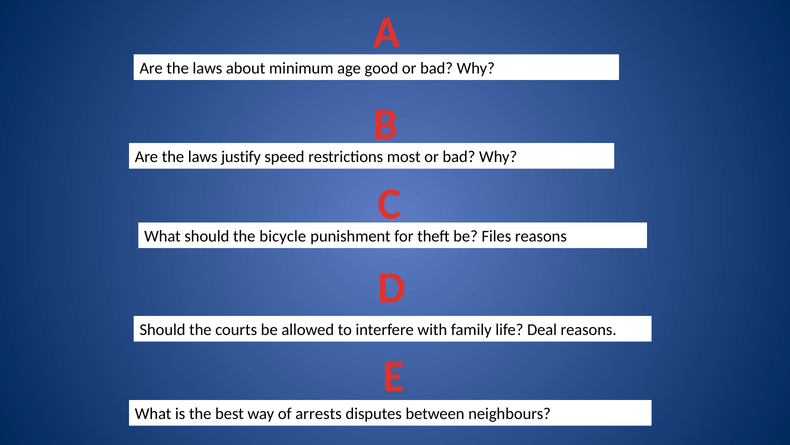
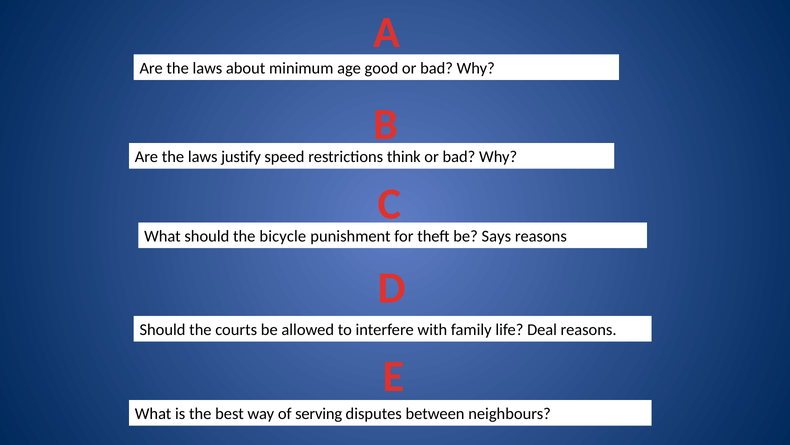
most: most -> think
Files: Files -> Says
arrests: arrests -> serving
